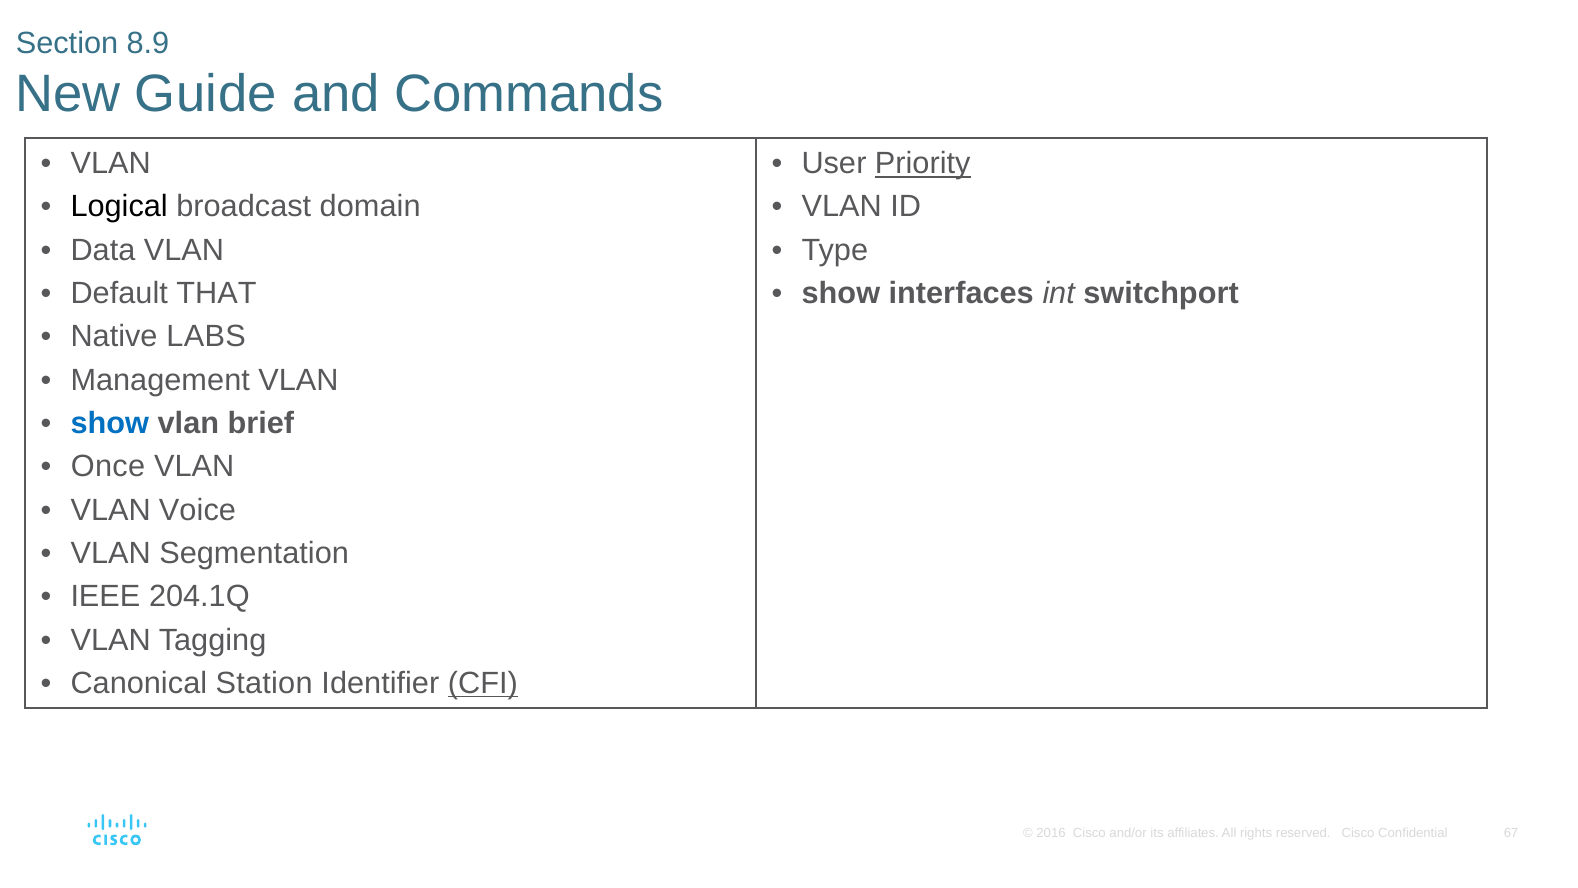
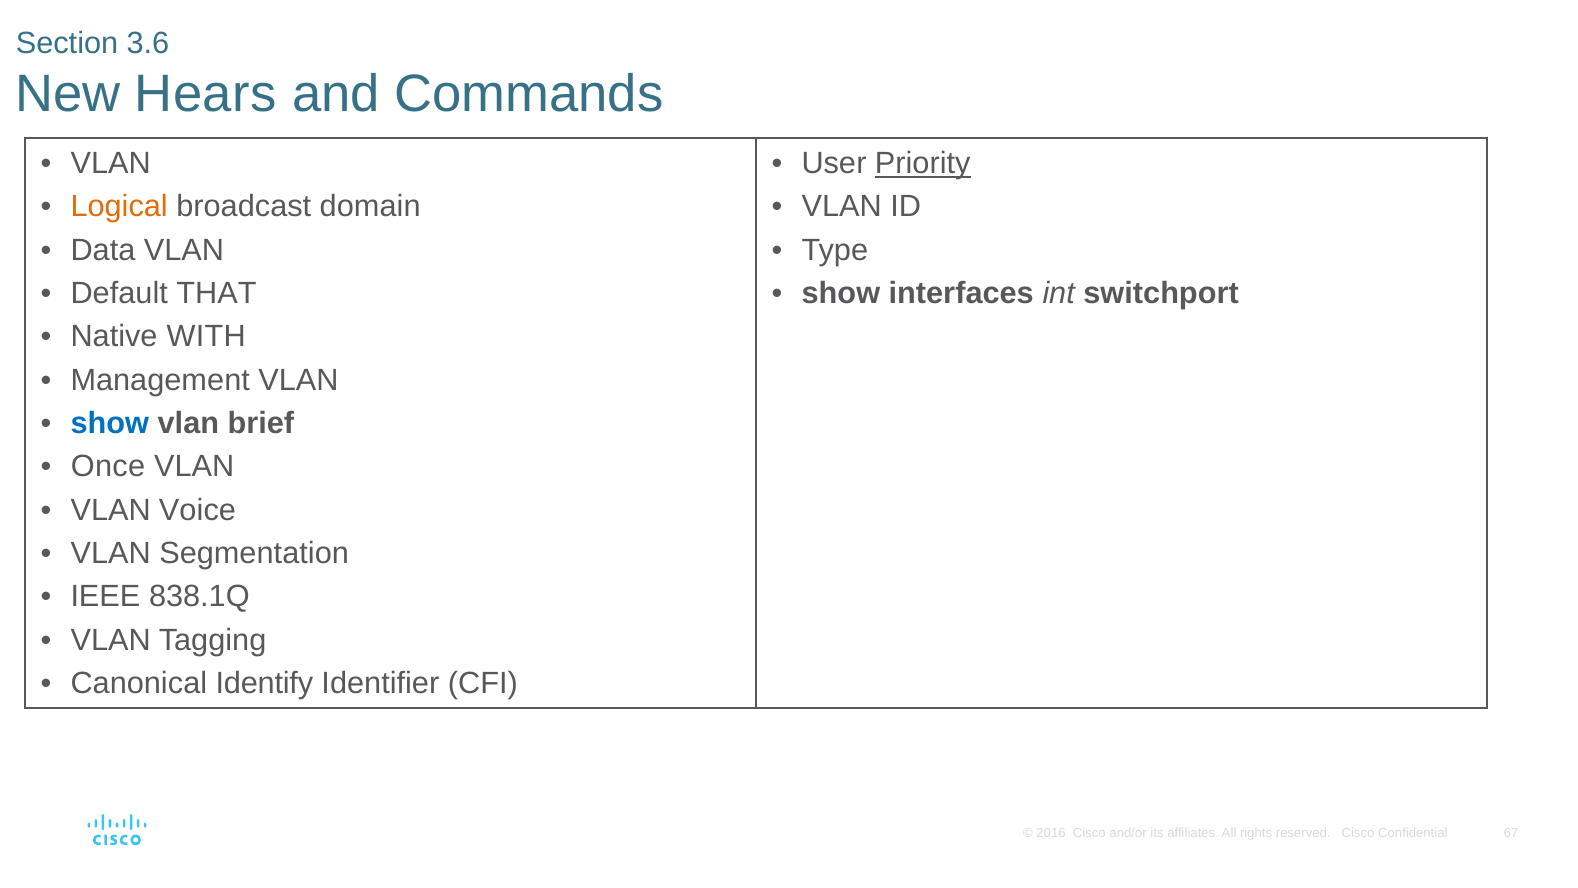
8.9: 8.9 -> 3.6
Guide: Guide -> Hears
Logical colour: black -> orange
LABS: LABS -> WITH
204.1Q: 204.1Q -> 838.1Q
Station: Station -> Identify
CFI underline: present -> none
